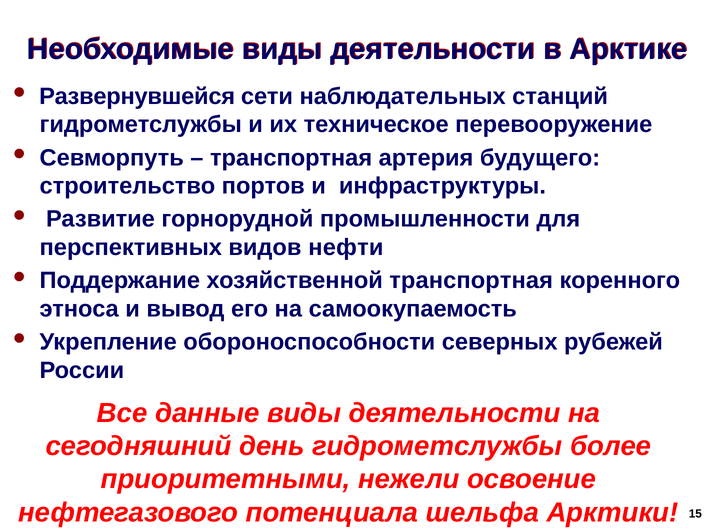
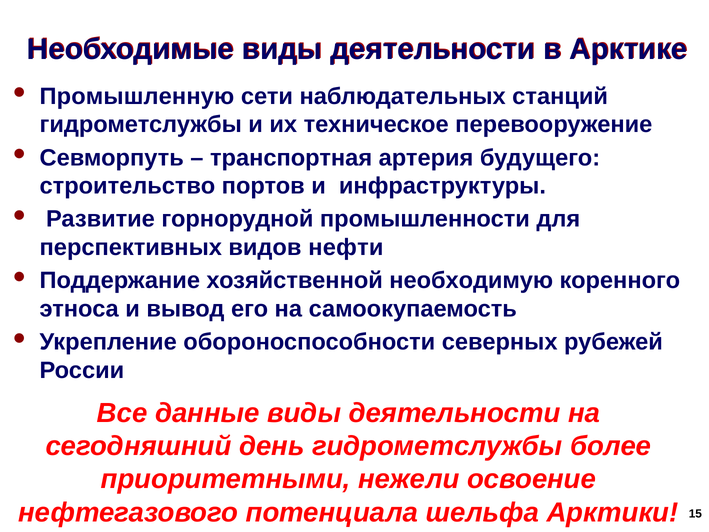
Развернувшейся: Развернувшейся -> Промышленную
хозяйственной транспортная: транспортная -> необходимую
